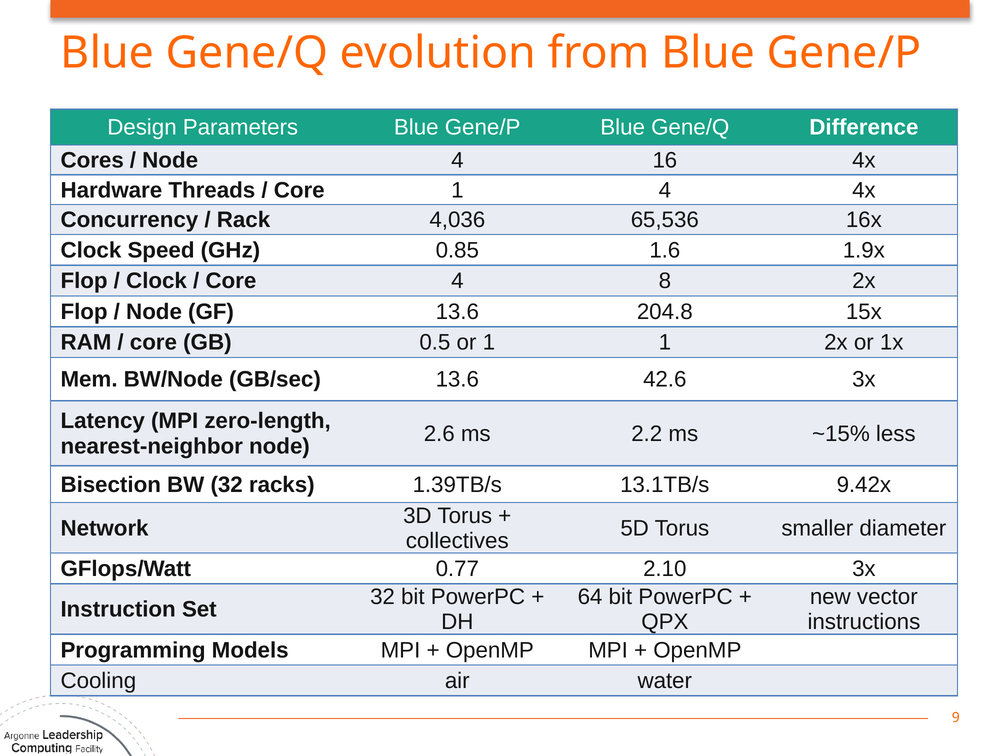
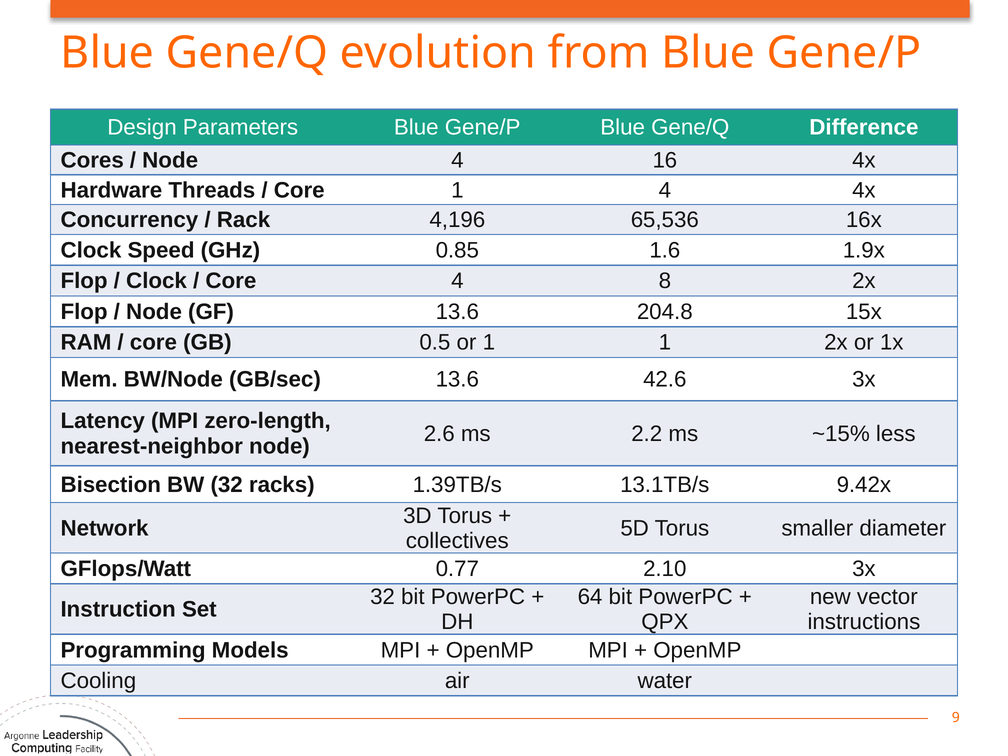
4,036: 4,036 -> 4,196
